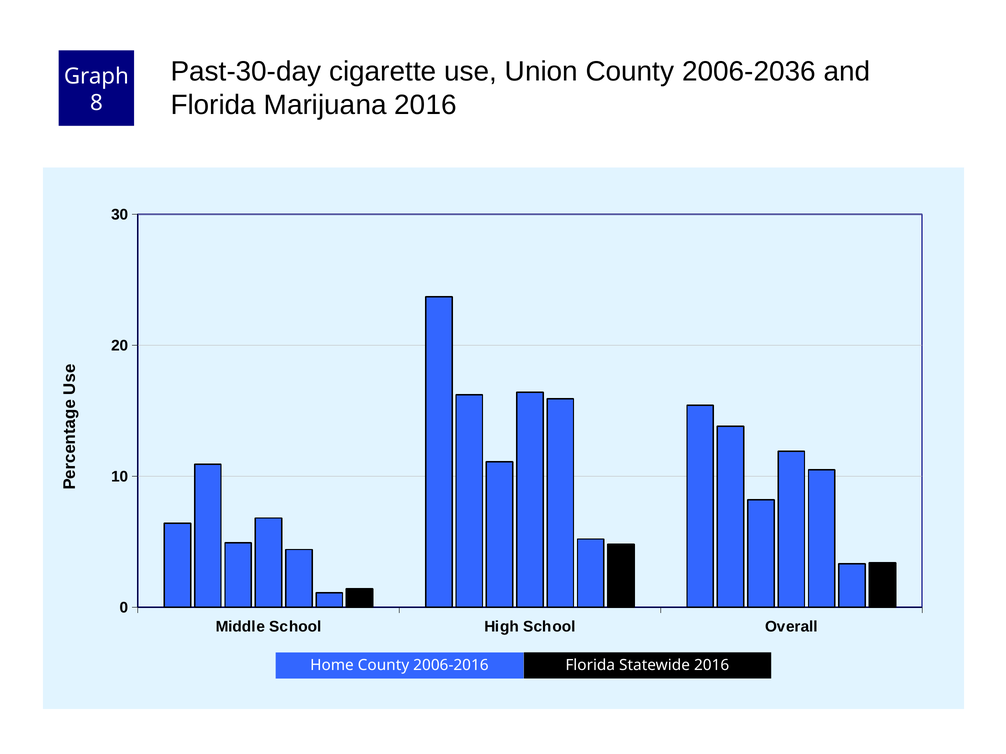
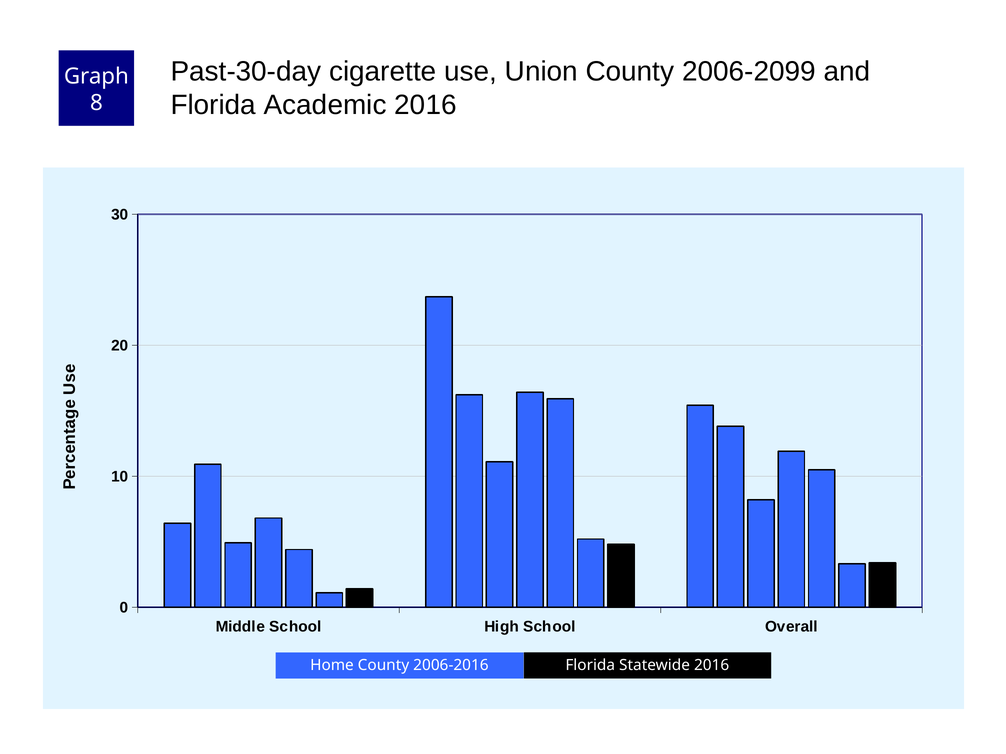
2006-2036: 2006-2036 -> 2006-2099
Marijuana: Marijuana -> Academic
